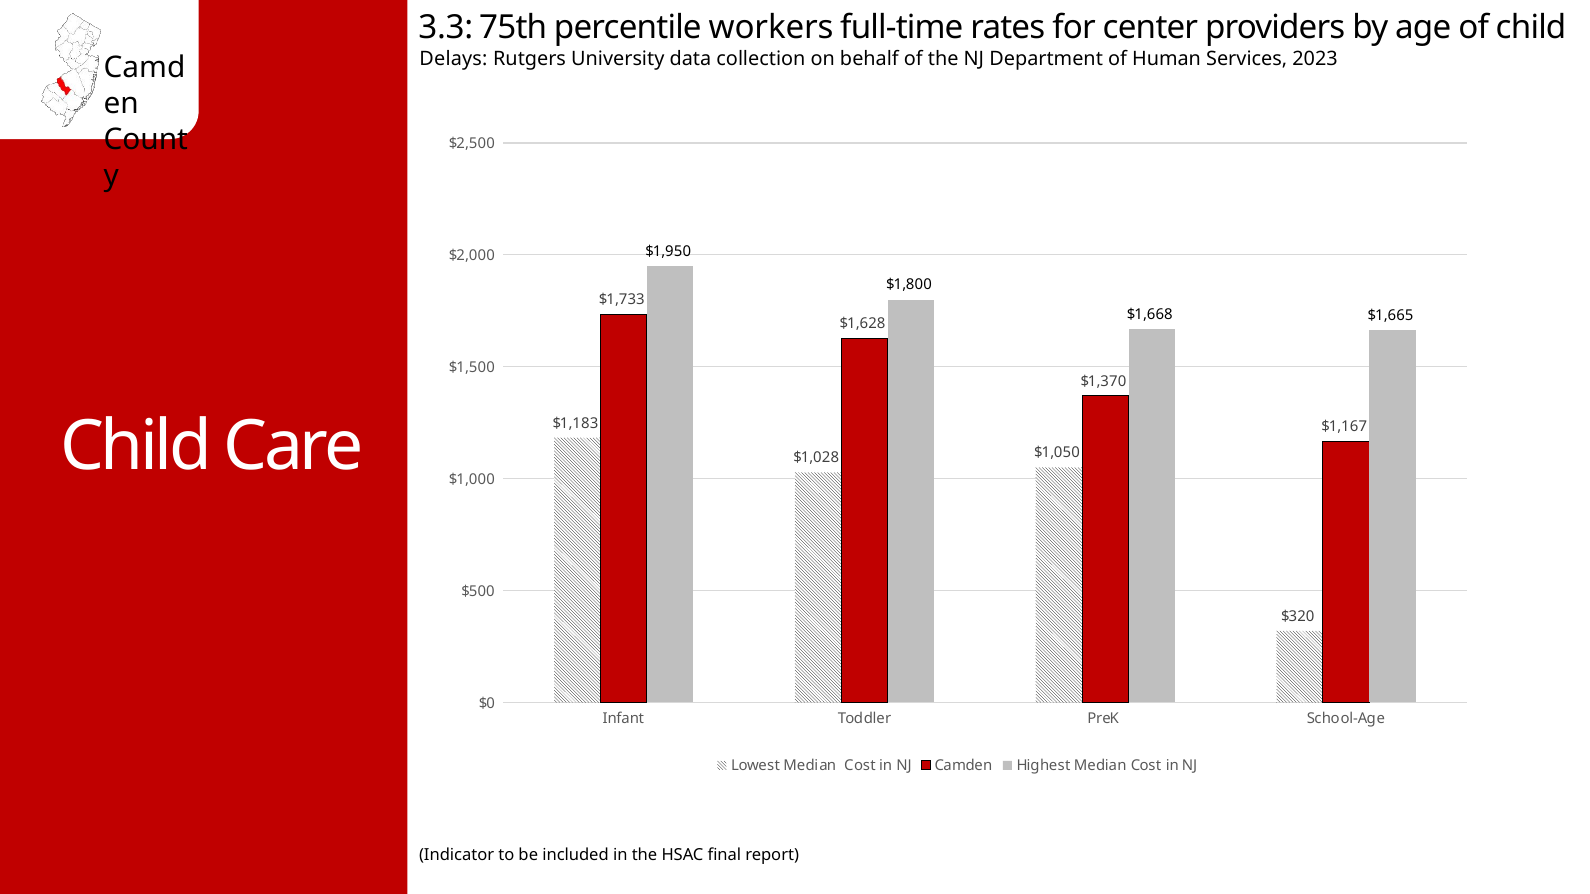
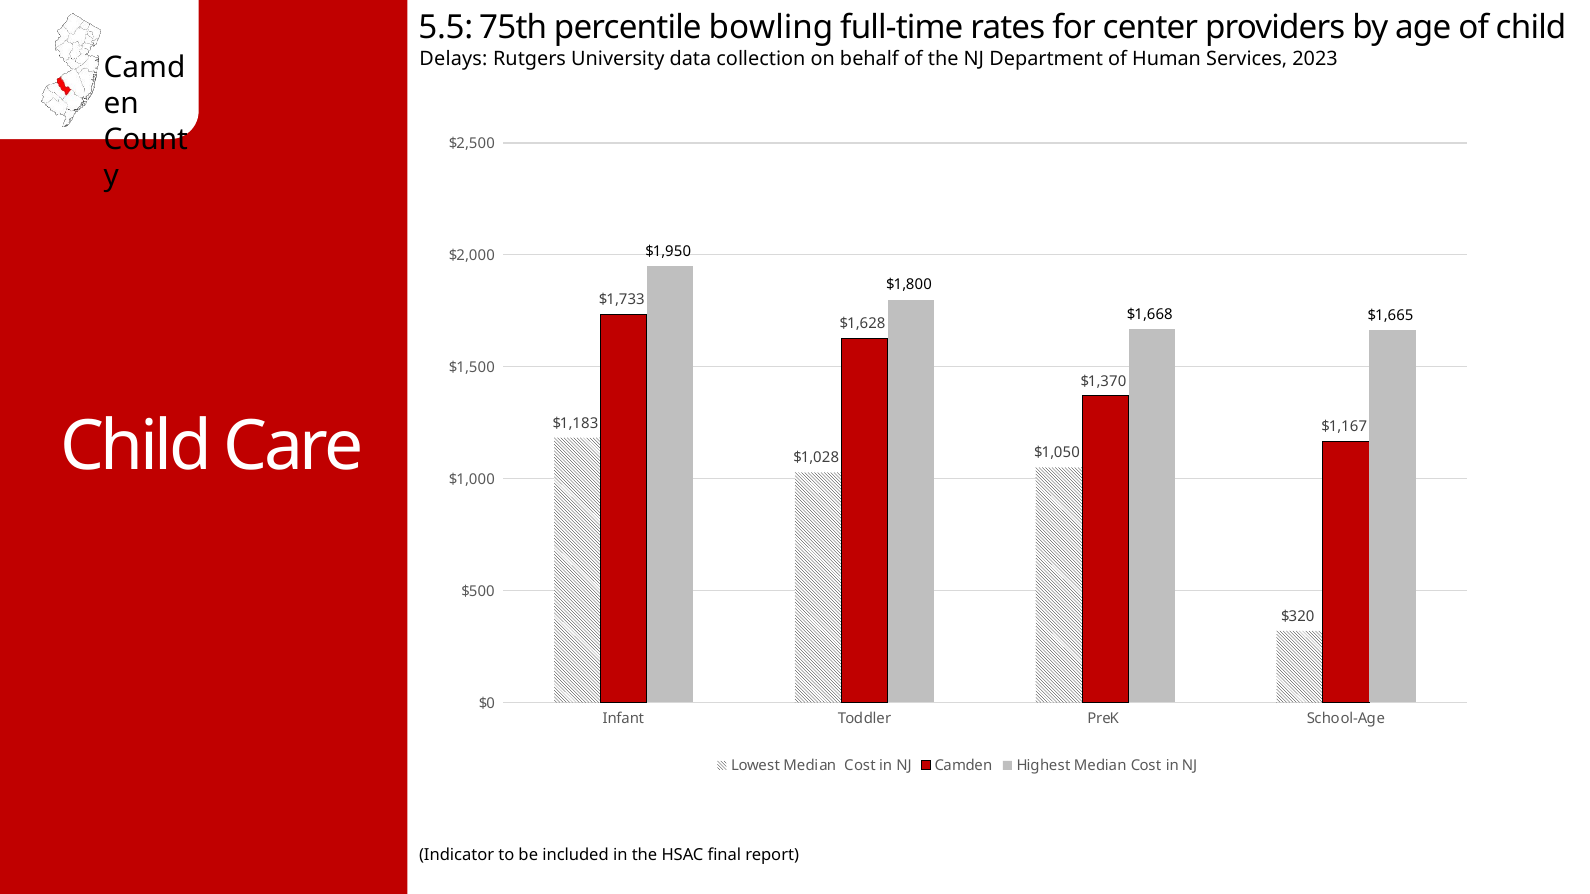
3.3: 3.3 -> 5.5
workers: workers -> bowling
